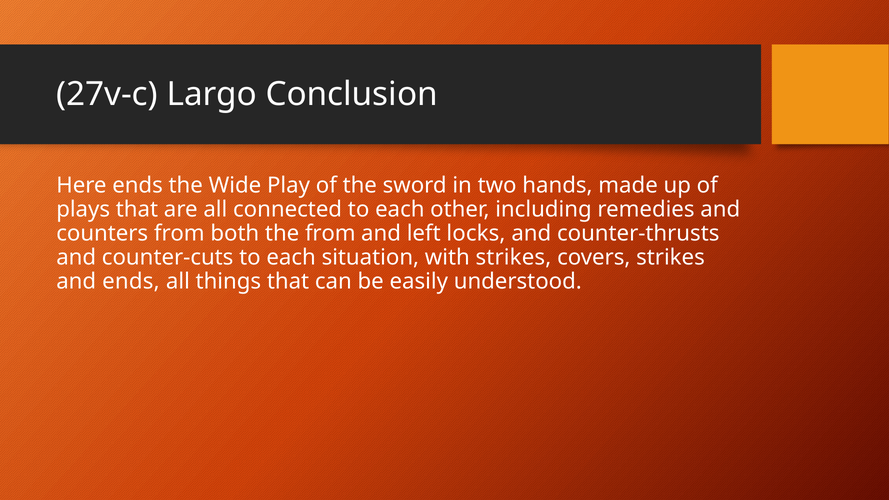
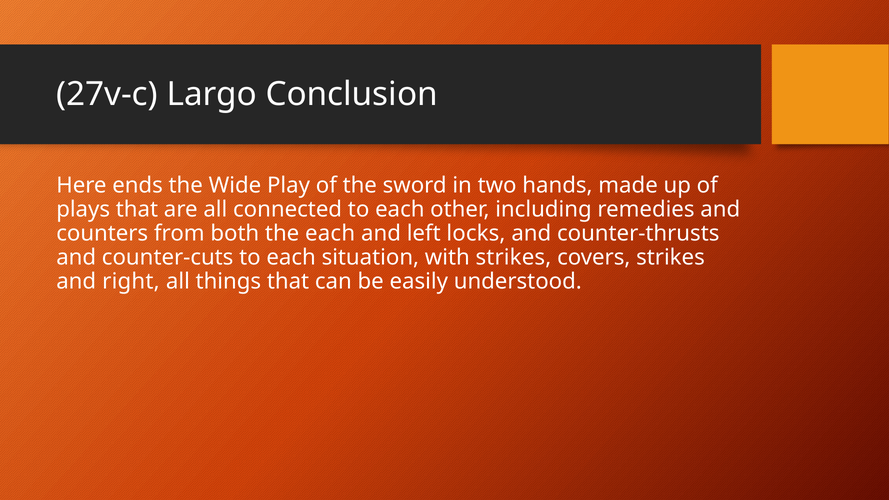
the from: from -> each
and ends: ends -> right
